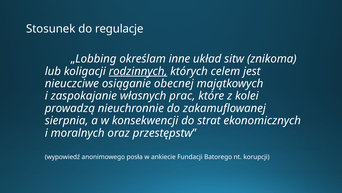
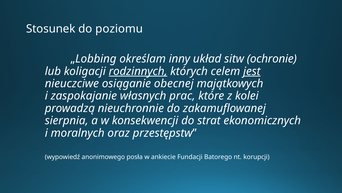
regulacje: regulacje -> poziomu
inne: inne -> inny
znikoma: znikoma -> ochronie
jest underline: none -> present
